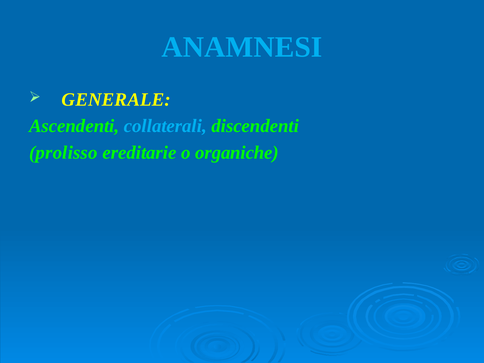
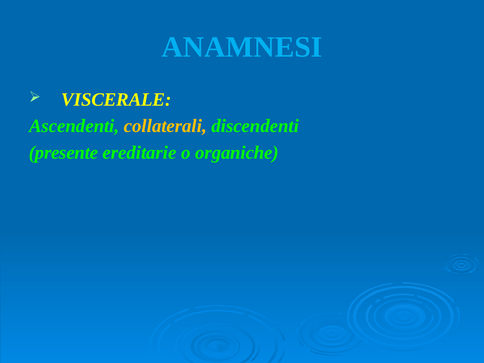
GENERALE: GENERALE -> VISCERALE
collaterali colour: light blue -> yellow
prolisso: prolisso -> presente
